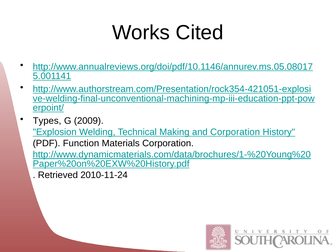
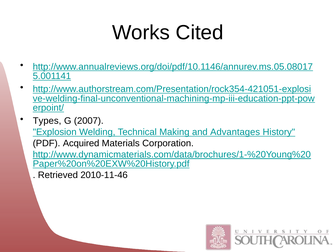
2009: 2009 -> 2007
and Corporation: Corporation -> Advantages
Function: Function -> Acquired
2010-11-24: 2010-11-24 -> 2010-11-46
